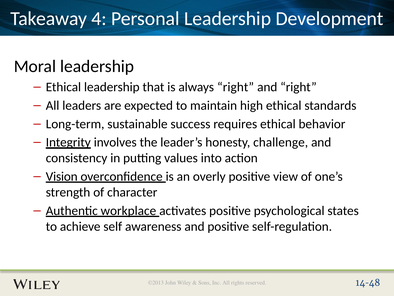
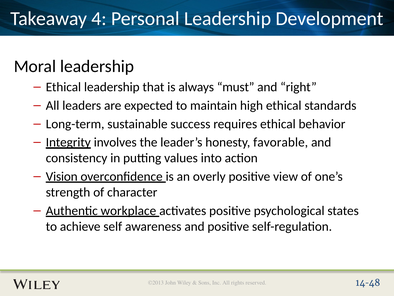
always right: right -> must
challenge: challenge -> favorable
